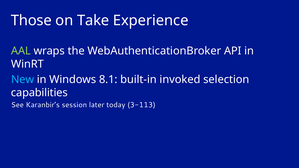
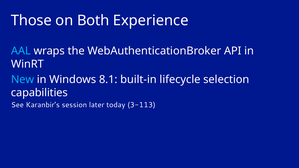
Take: Take -> Both
AAL colour: light green -> light blue
invoked: invoked -> lifecycle
